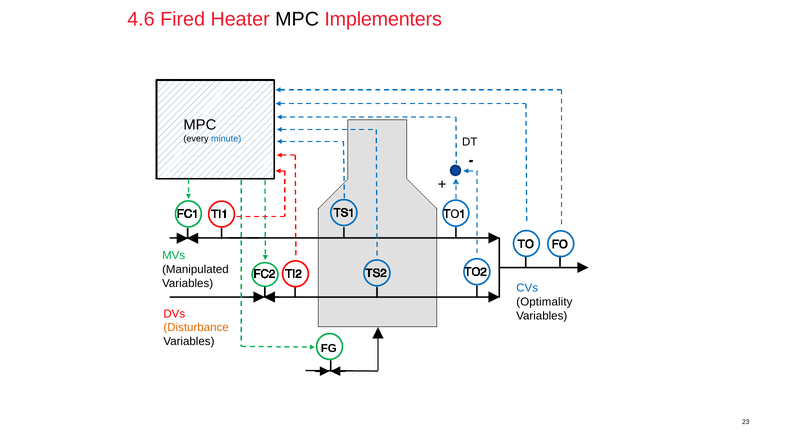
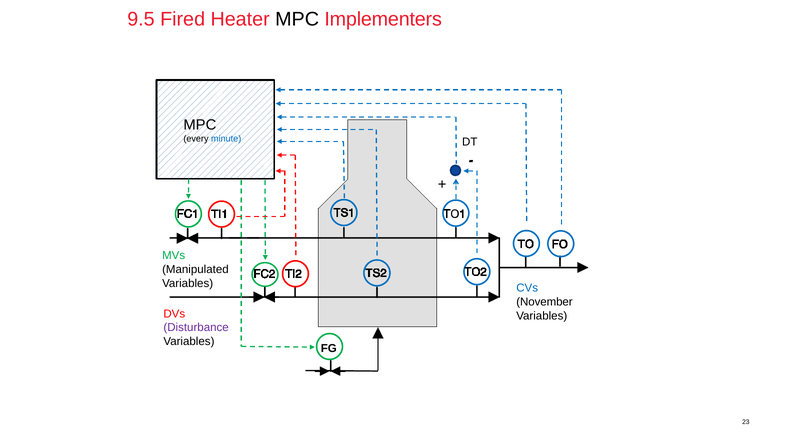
4.6: 4.6 -> 9.5
Optimality: Optimality -> November
Disturbance colour: orange -> purple
